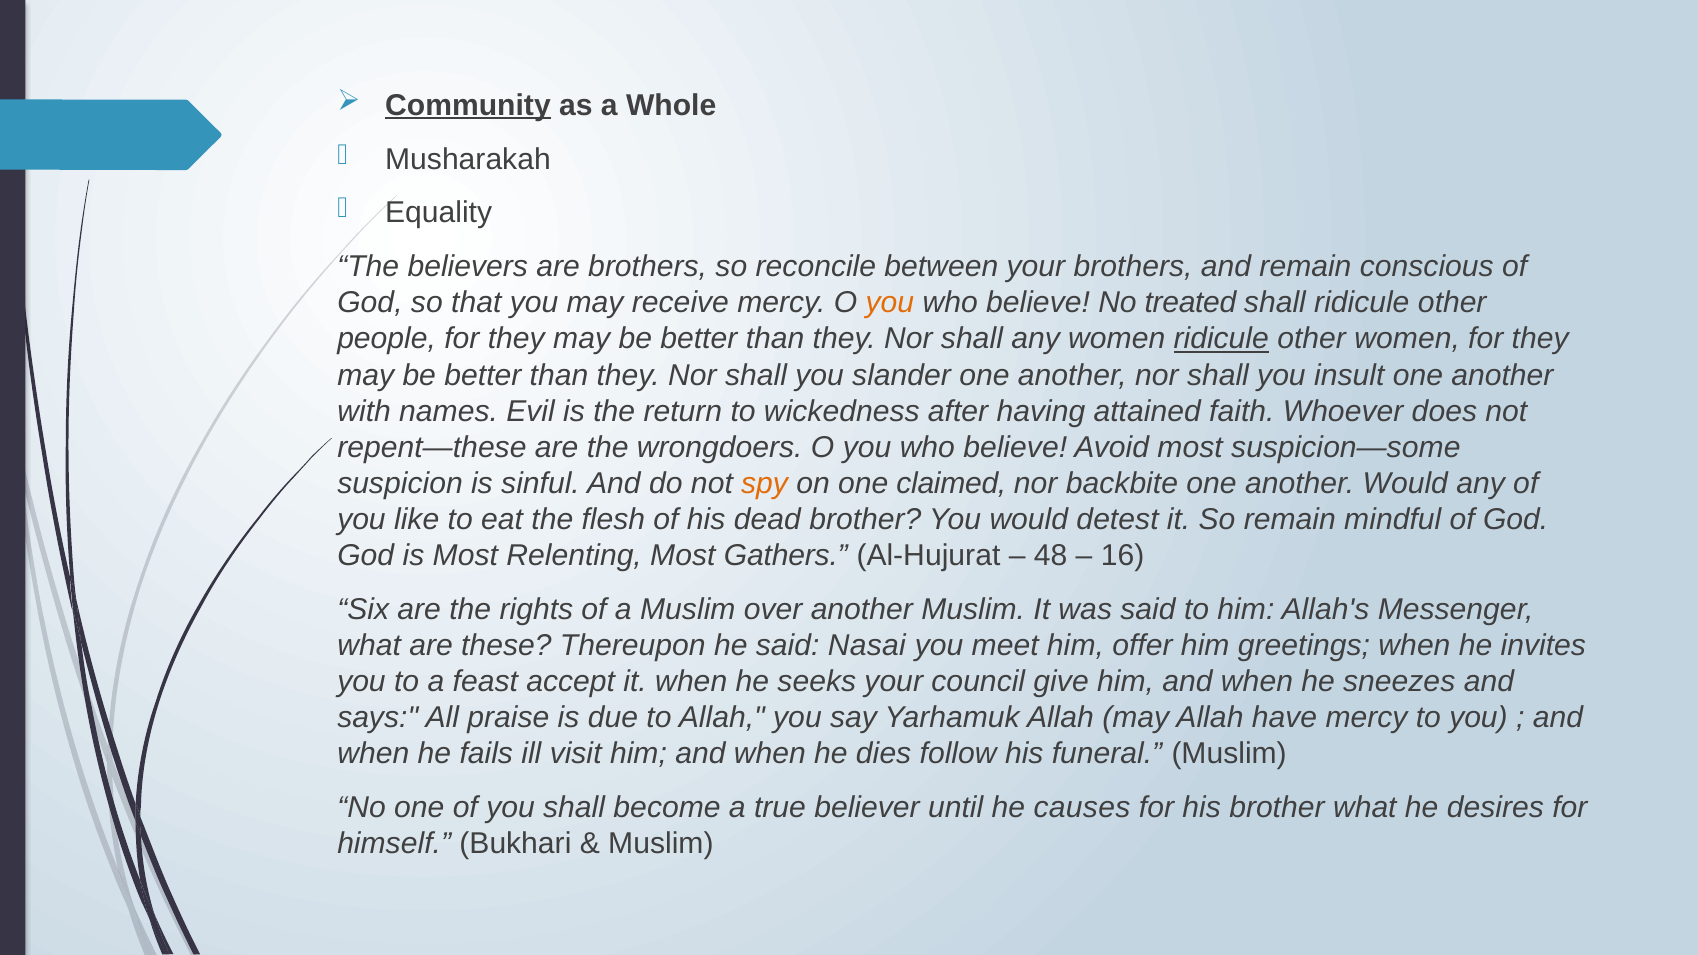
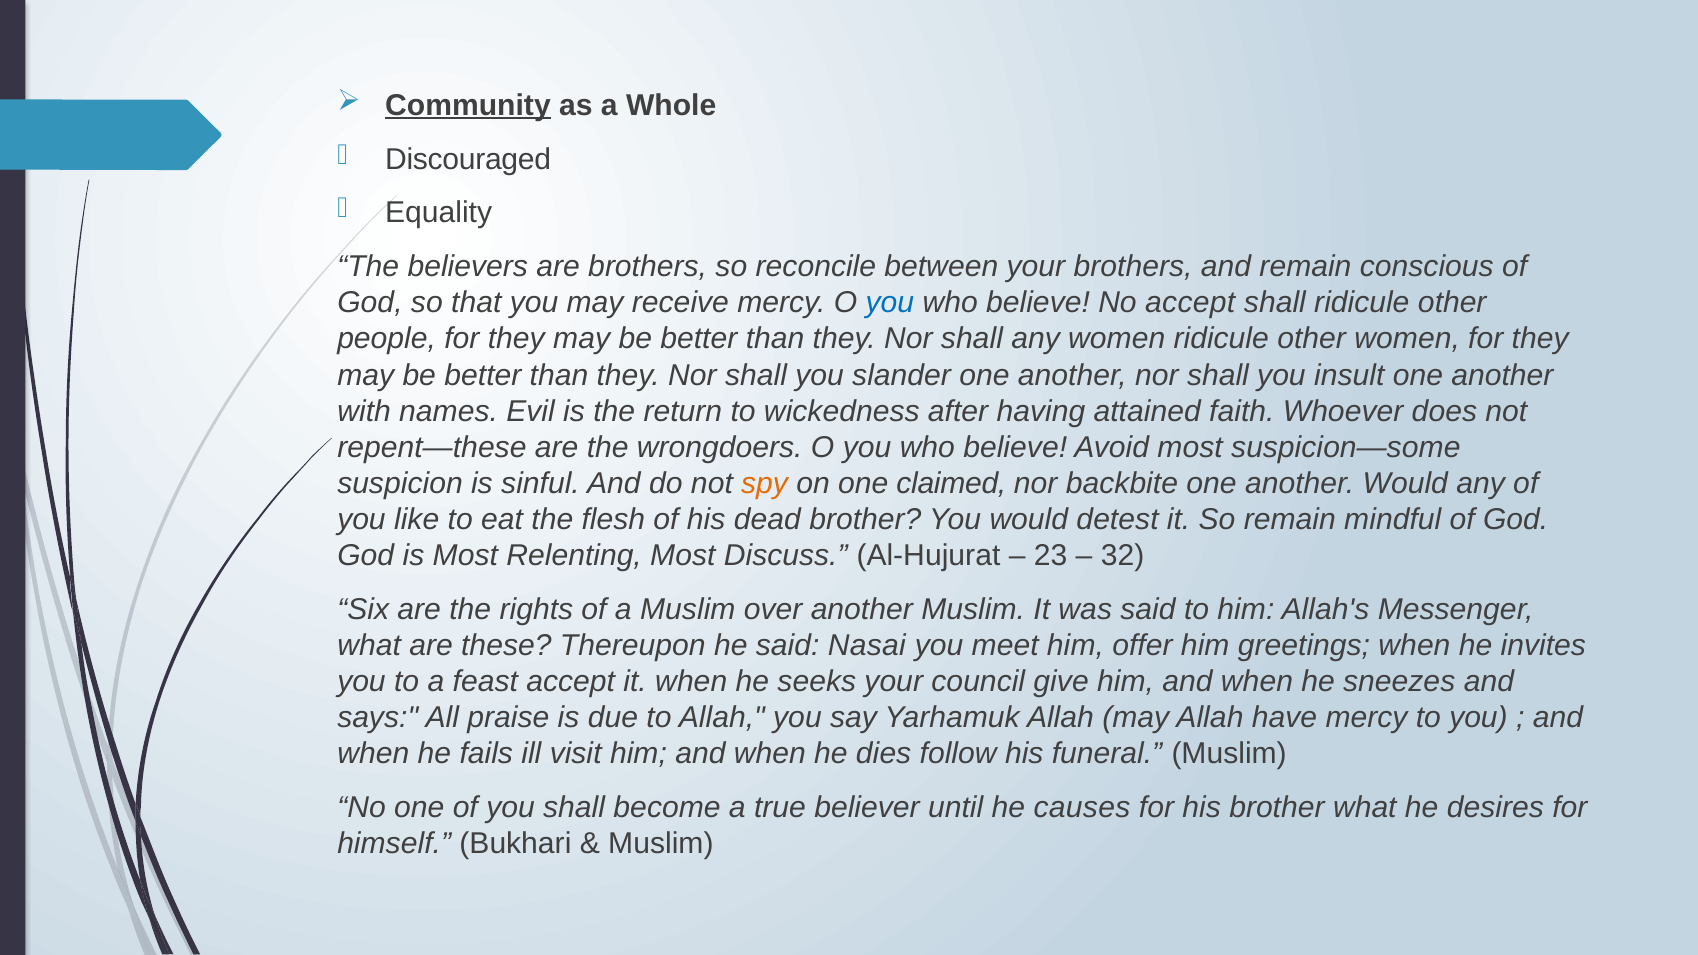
Musharakah: Musharakah -> Discouraged
you at (890, 303) colour: orange -> blue
No treated: treated -> accept
ridicule at (1221, 339) underline: present -> none
Gathers: Gathers -> Discuss
48: 48 -> 23
16: 16 -> 32
